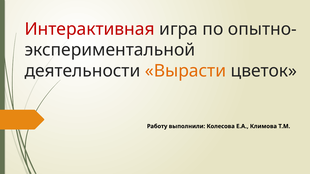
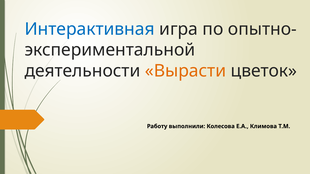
Интерактивная colour: red -> blue
